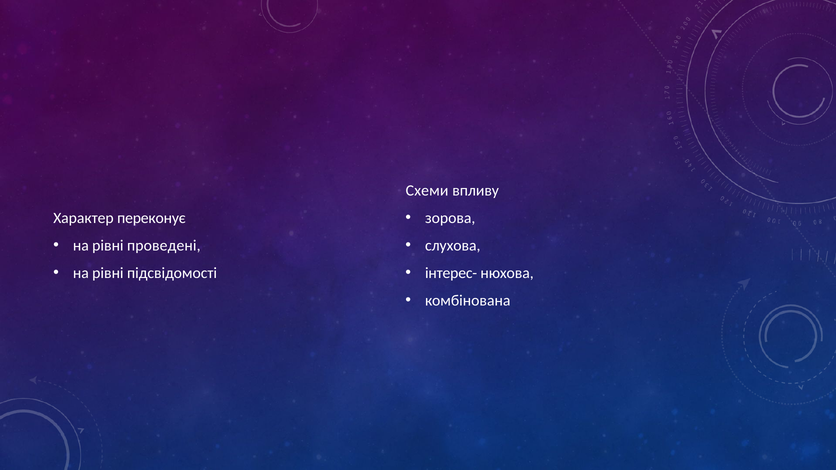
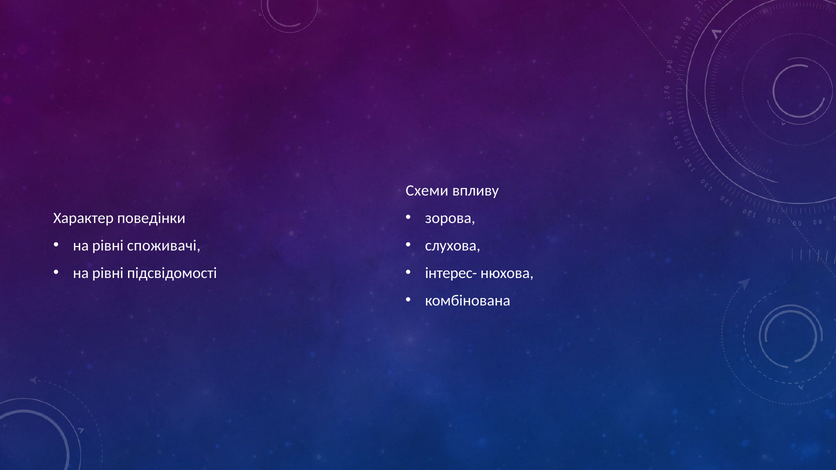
переконує: переконує -> поведінки
проведені: проведені -> споживачі
